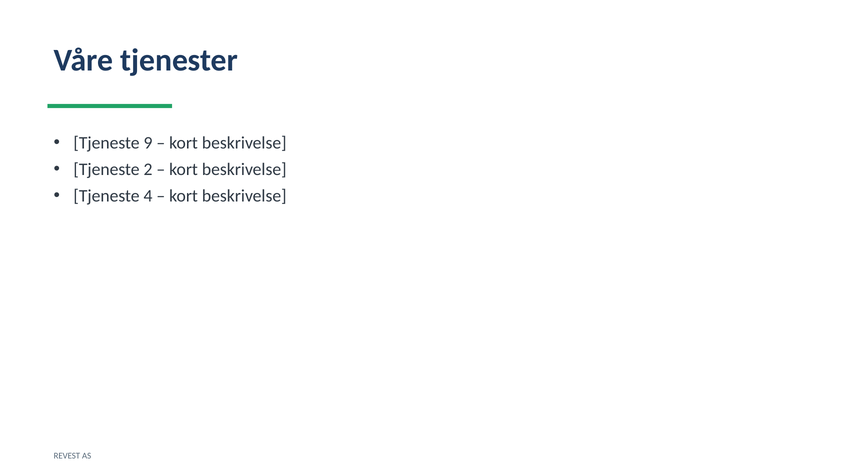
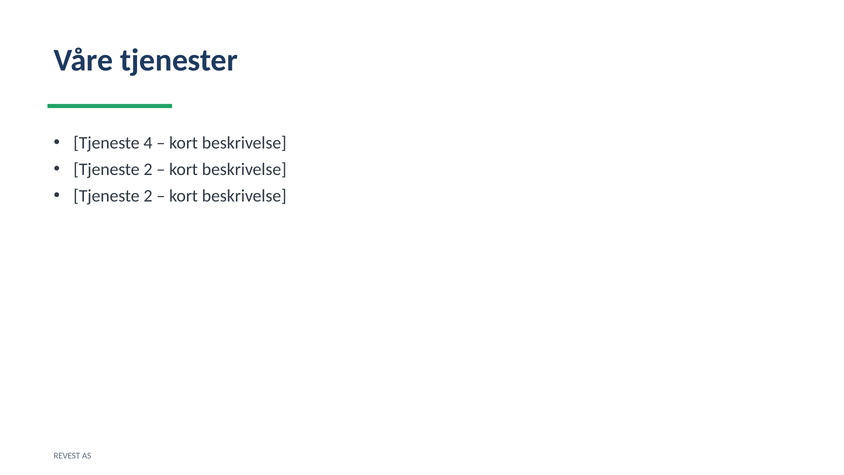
9: 9 -> 4
4 at (148, 196): 4 -> 2
